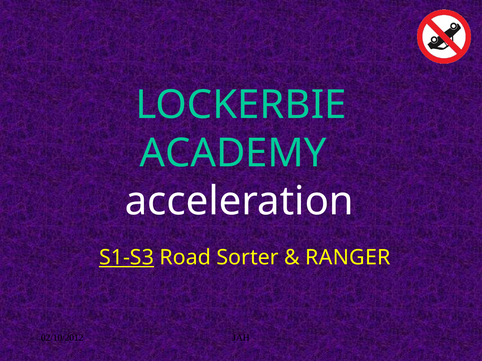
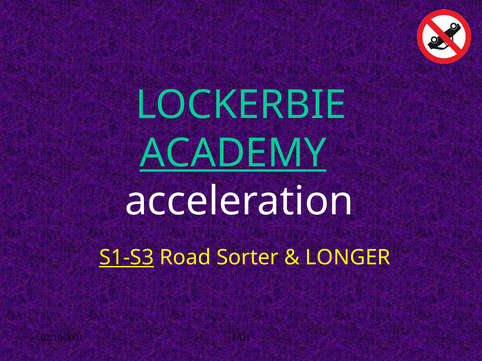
ACADEMY underline: none -> present
RANGER: RANGER -> LONGER
02/10/2012: 02/10/2012 -> 02/10/2001
